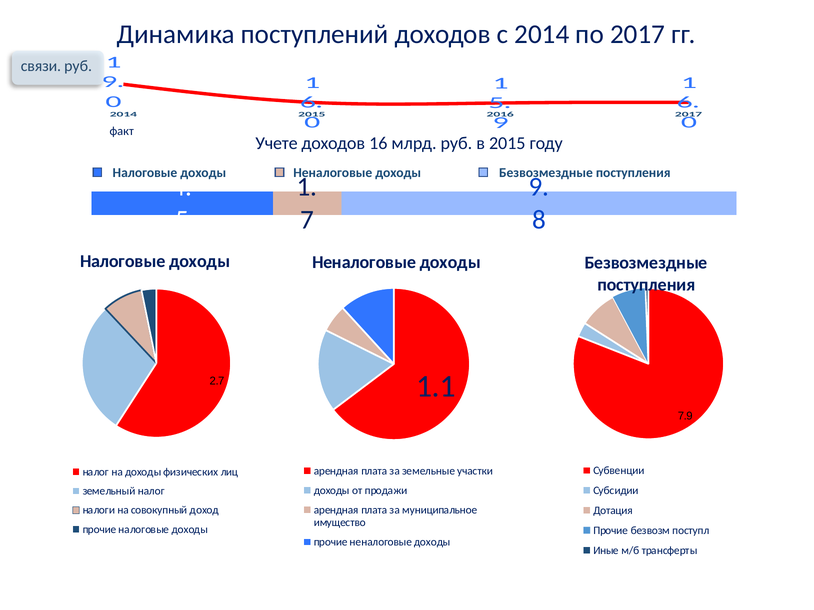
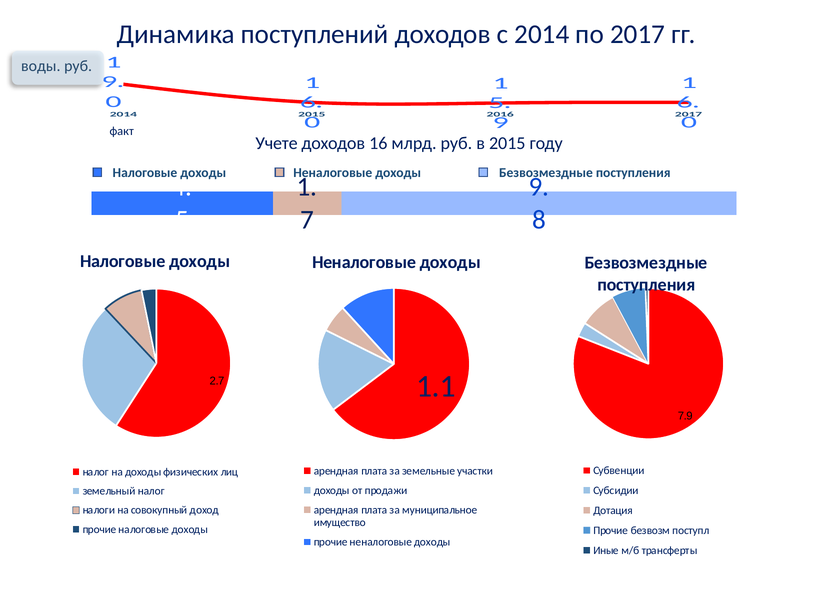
связи: связи -> воды
